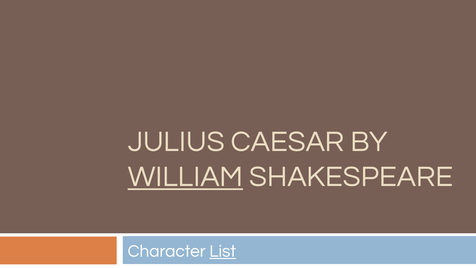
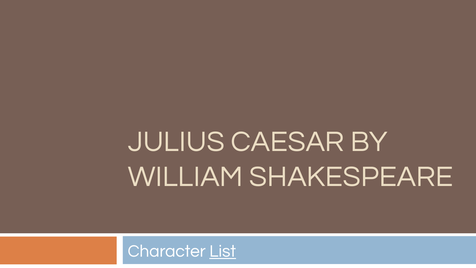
WILLIAM underline: present -> none
